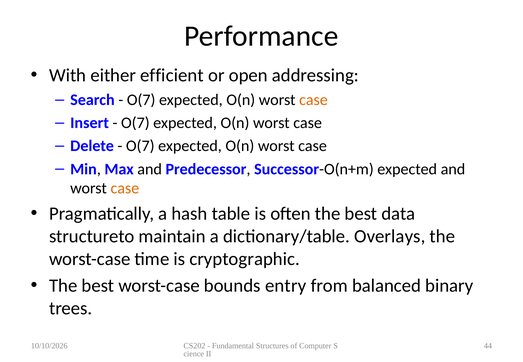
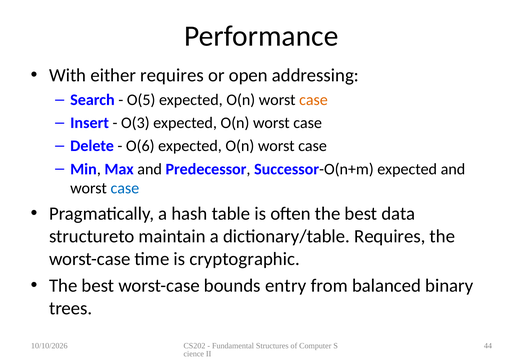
either efficient: efficient -> requires
O(7 at (141, 100): O(7 -> O(5
O(7 at (135, 123): O(7 -> O(3
O(7 at (140, 146): O(7 -> O(6
case at (125, 188) colour: orange -> blue
dictionary/table Overlays: Overlays -> Requires
